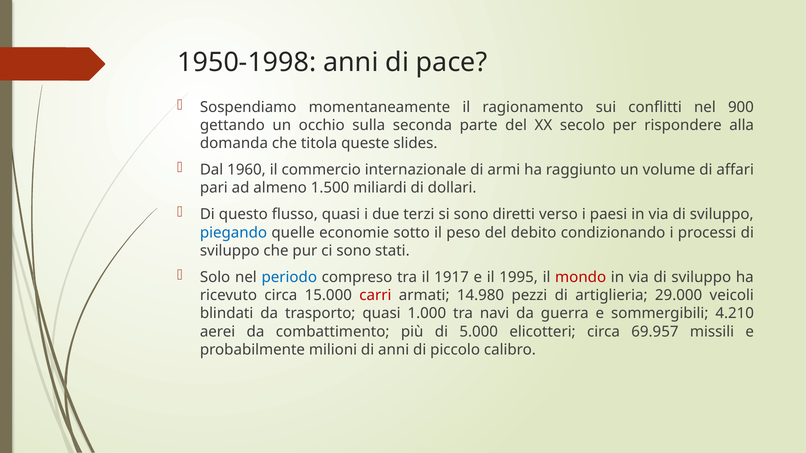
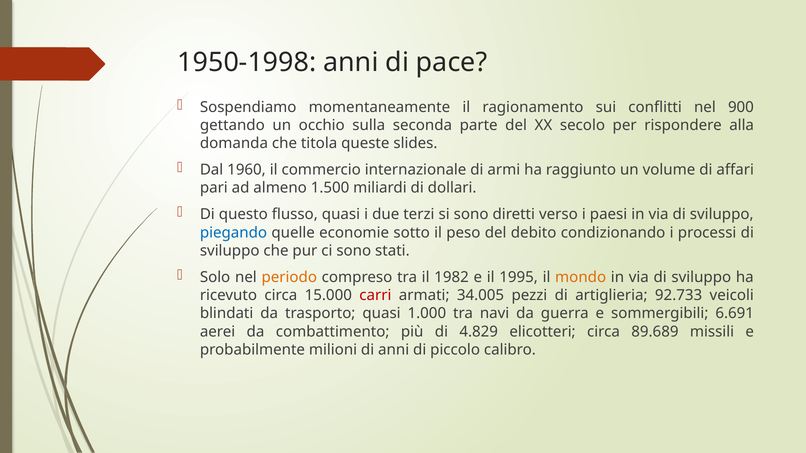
periodo colour: blue -> orange
1917: 1917 -> 1982
mondo colour: red -> orange
14.980: 14.980 -> 34.005
29.000: 29.000 -> 92.733
4.210: 4.210 -> 6.691
5.000: 5.000 -> 4.829
69.957: 69.957 -> 89.689
